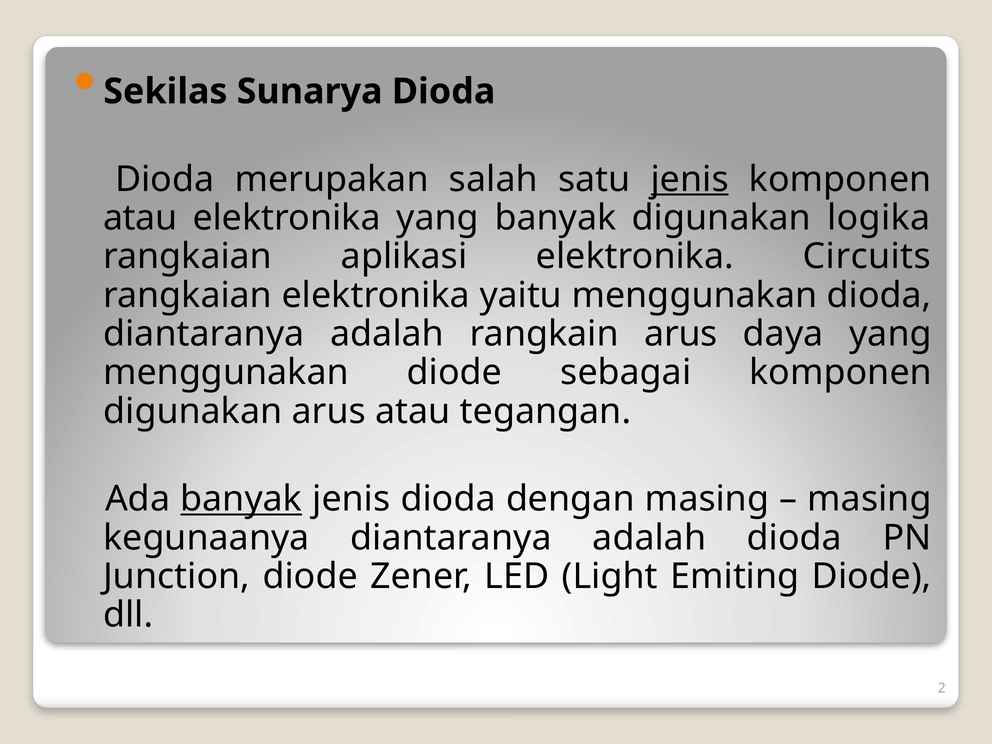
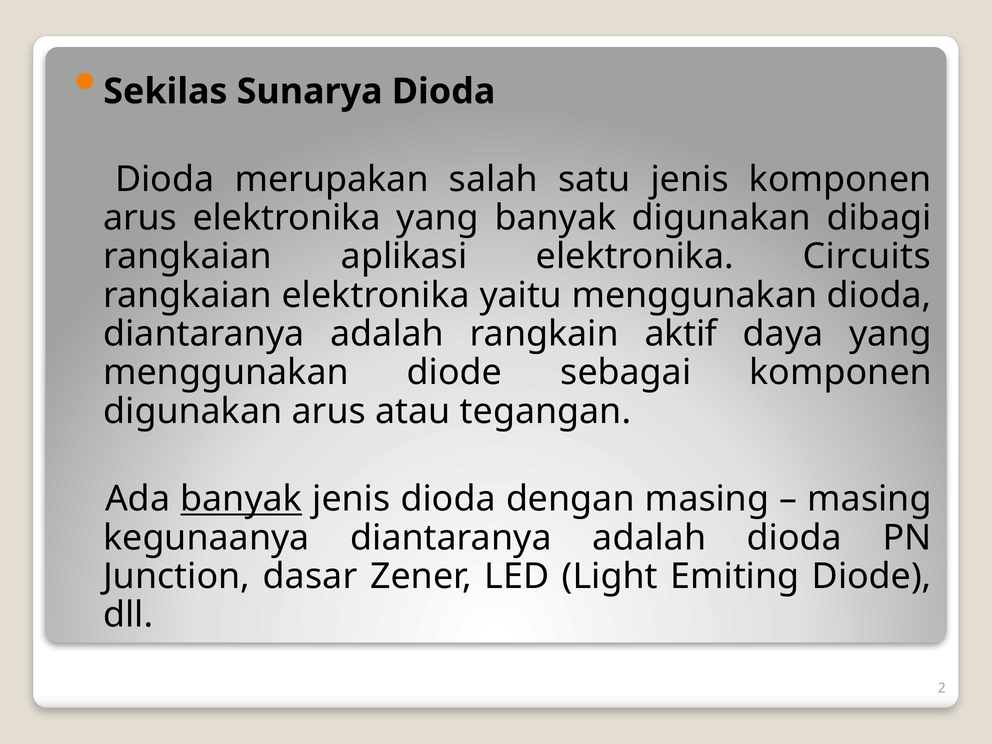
jenis at (690, 179) underline: present -> none
atau at (140, 218): atau -> arus
logika: logika -> dibagi
rangkain arus: arus -> aktif
Junction diode: diode -> dasar
